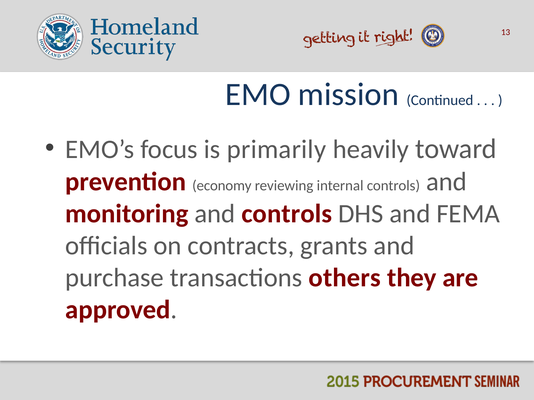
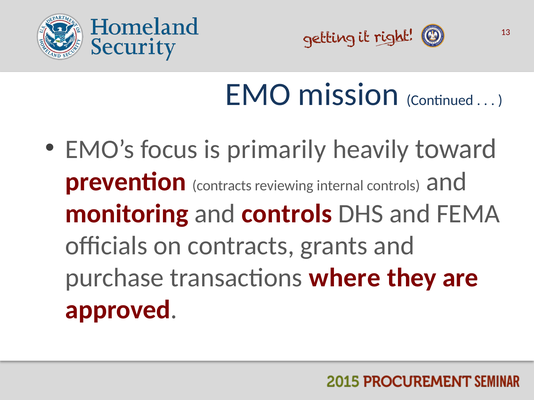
prevention economy: economy -> contracts
others: others -> where
